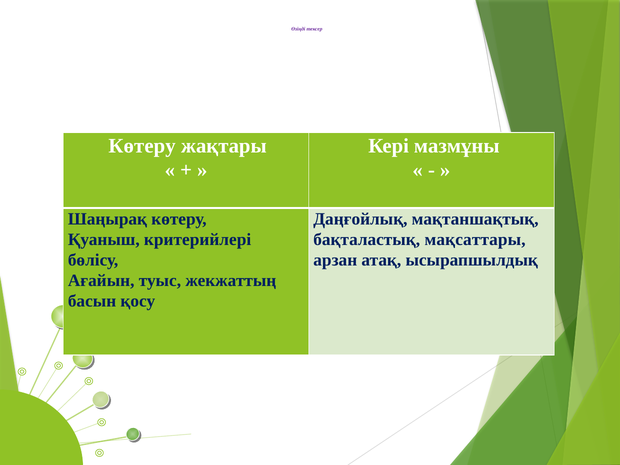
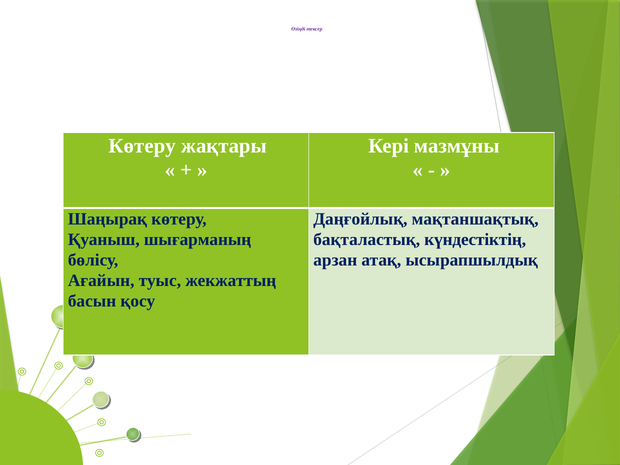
критерийлері: критерийлері -> шығарманың
мақсаттары: мақсаттары -> күндестіктің
